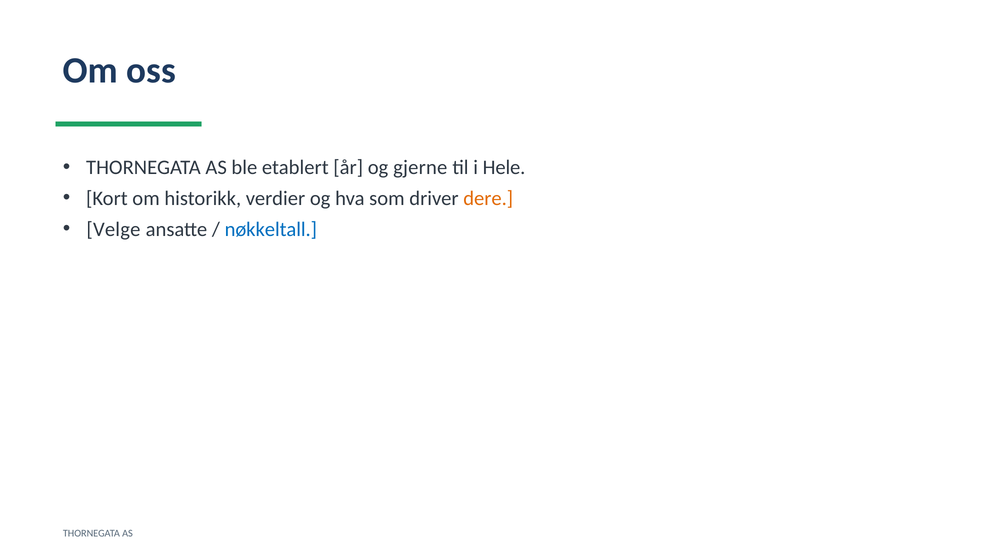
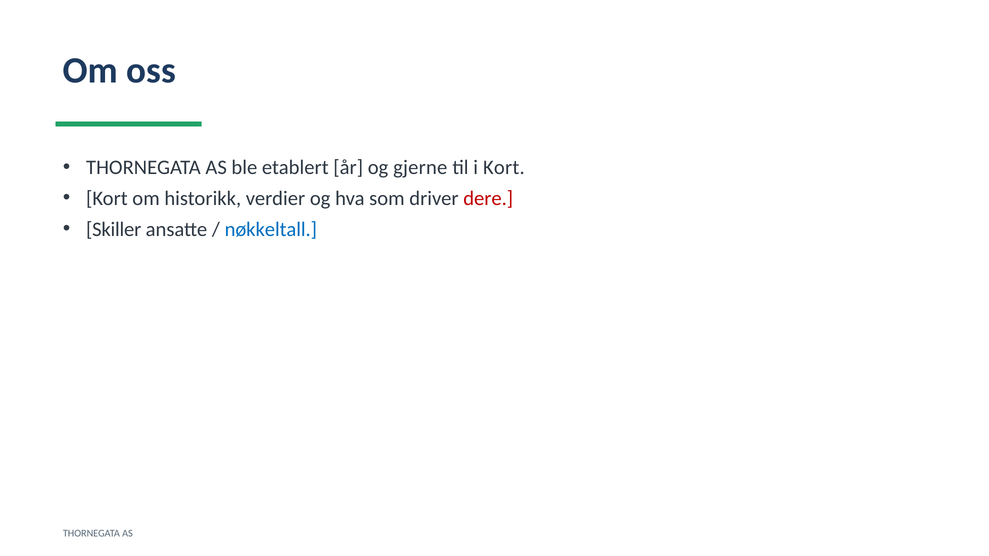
i Hele: Hele -> Kort
dere colour: orange -> red
Velge: Velge -> Skiller
